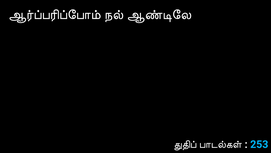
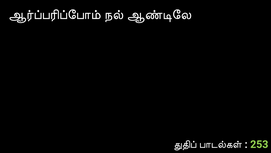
253 colour: light blue -> light green
